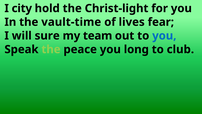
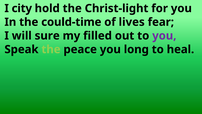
vault-time: vault-time -> could-time
team: team -> filled
you at (164, 36) colour: blue -> purple
club: club -> heal
